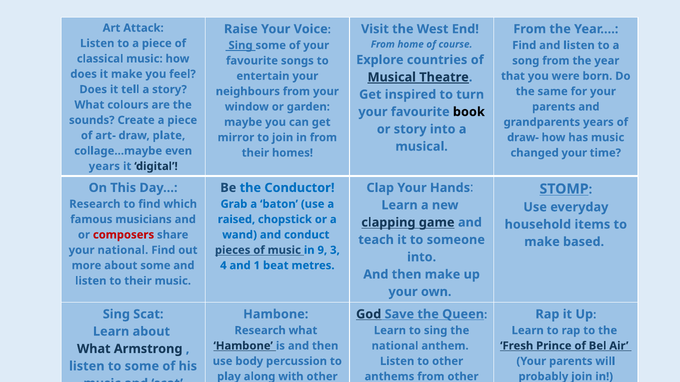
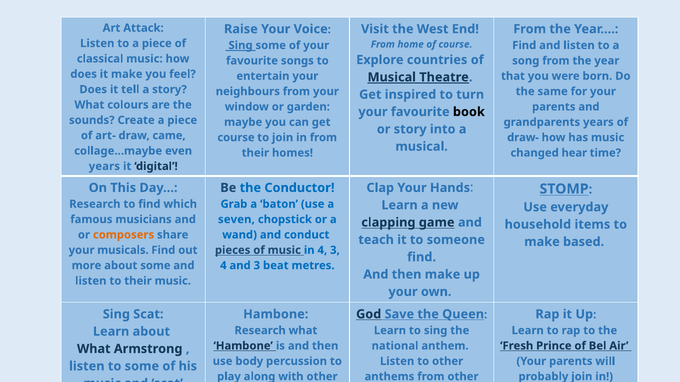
plate: plate -> came
mirror at (236, 138): mirror -> course
changed your: your -> hear
raised: raised -> seven
composers colour: red -> orange
your national: national -> musicals
in 9: 9 -> 4
into at (422, 257): into -> find
and 1: 1 -> 3
